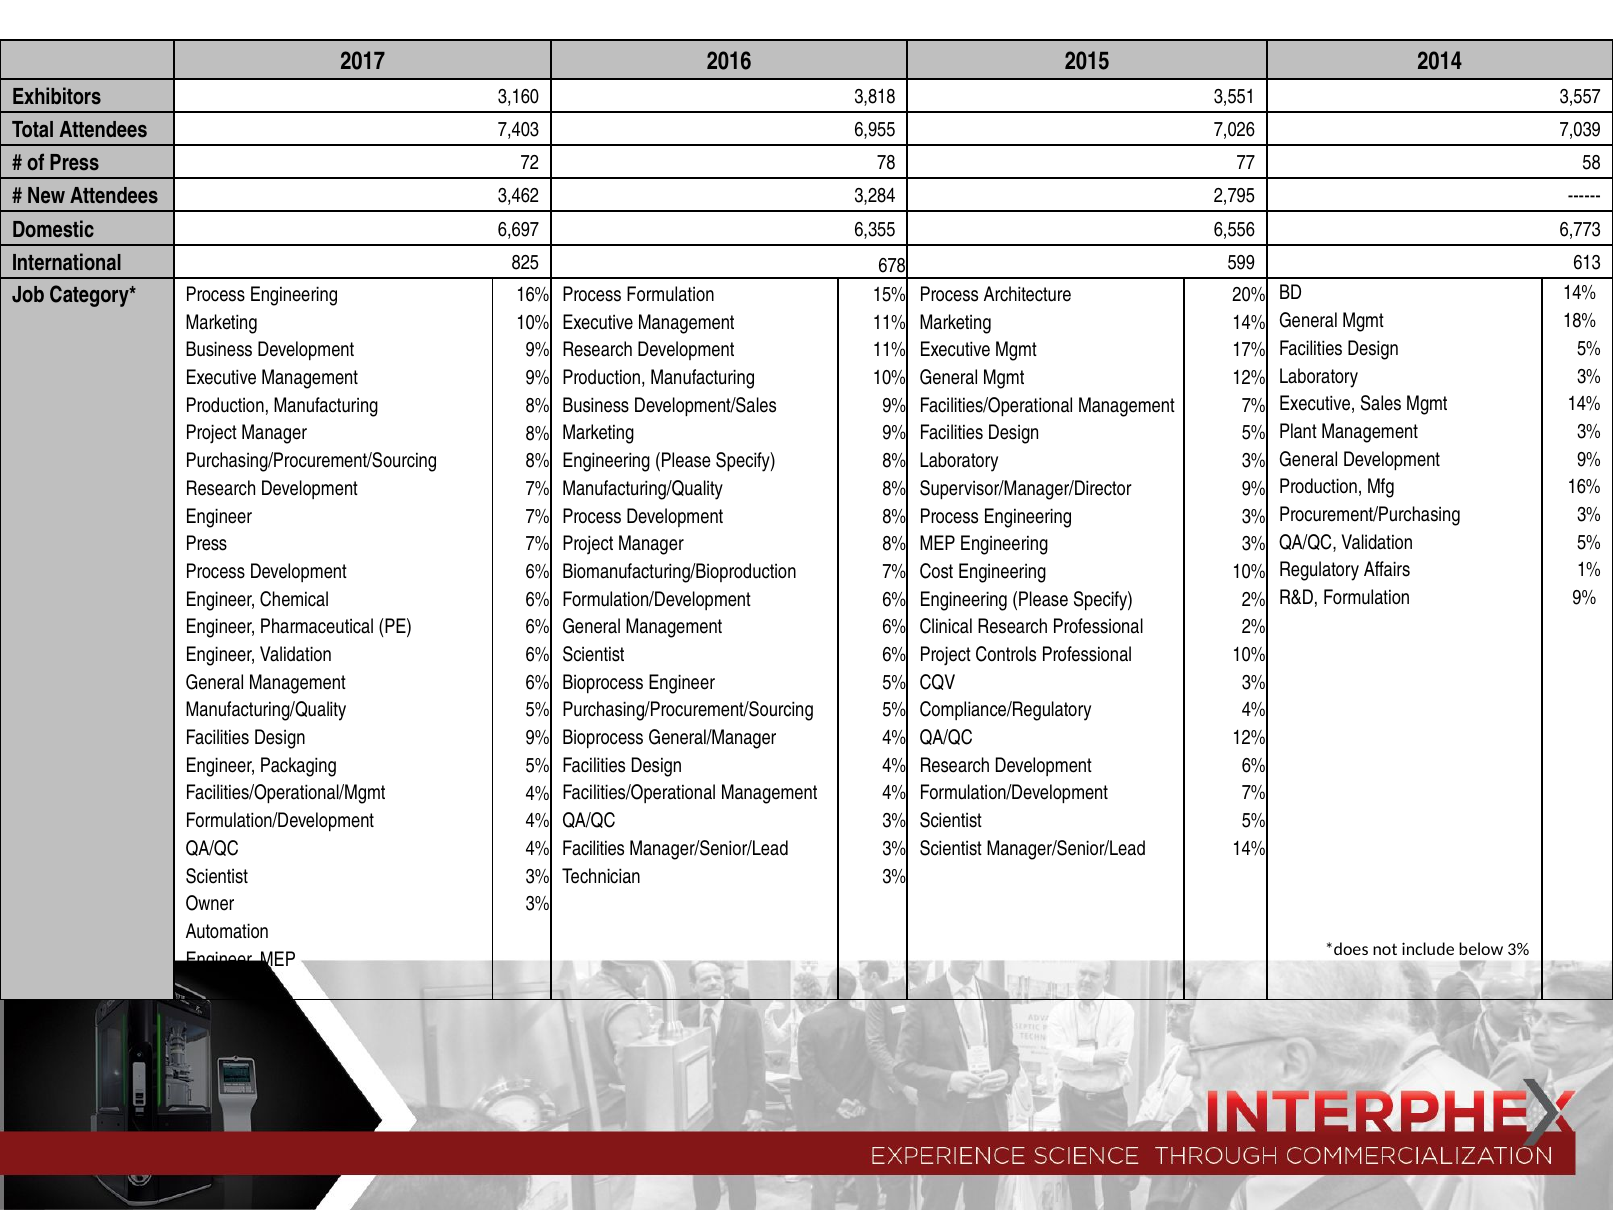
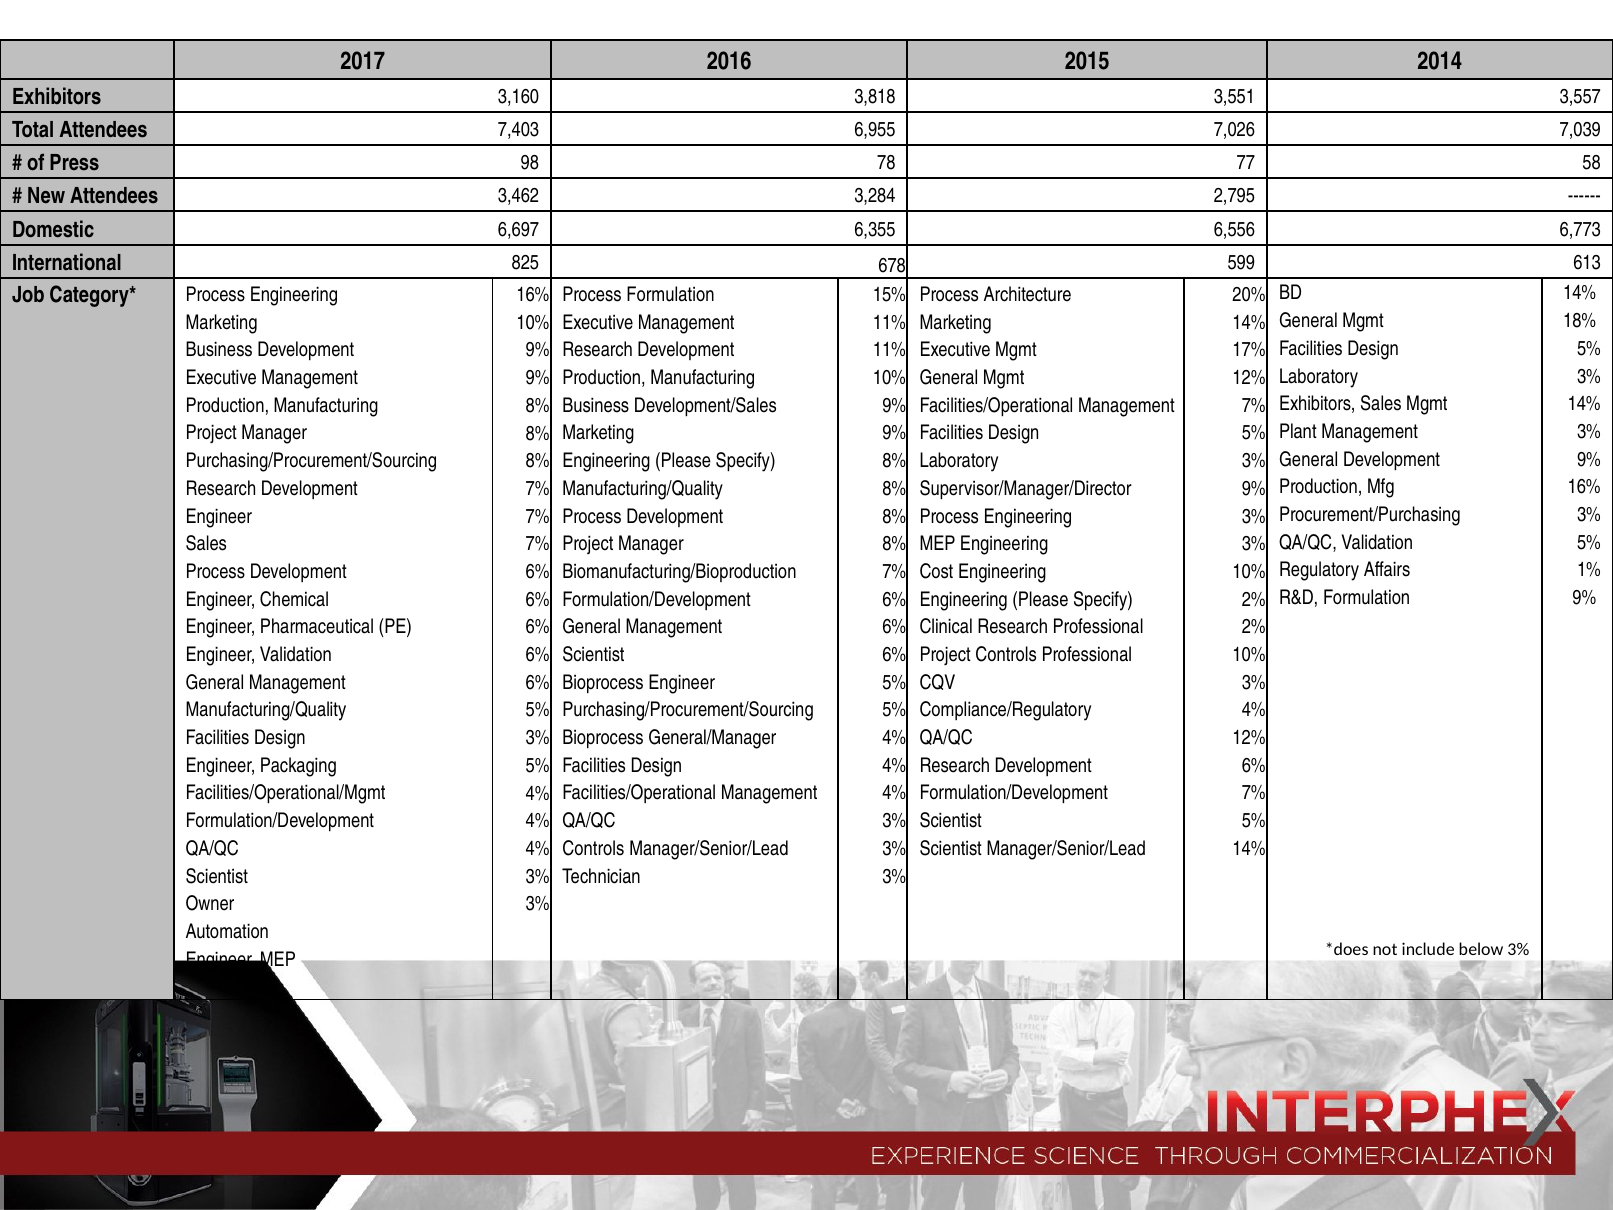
72: 72 -> 98
Executive at (1317, 404): Executive -> Exhibitors
Press at (206, 544): Press -> Sales
9% at (538, 738): 9% -> 3%
Facilities at (594, 848): Facilities -> Controls
